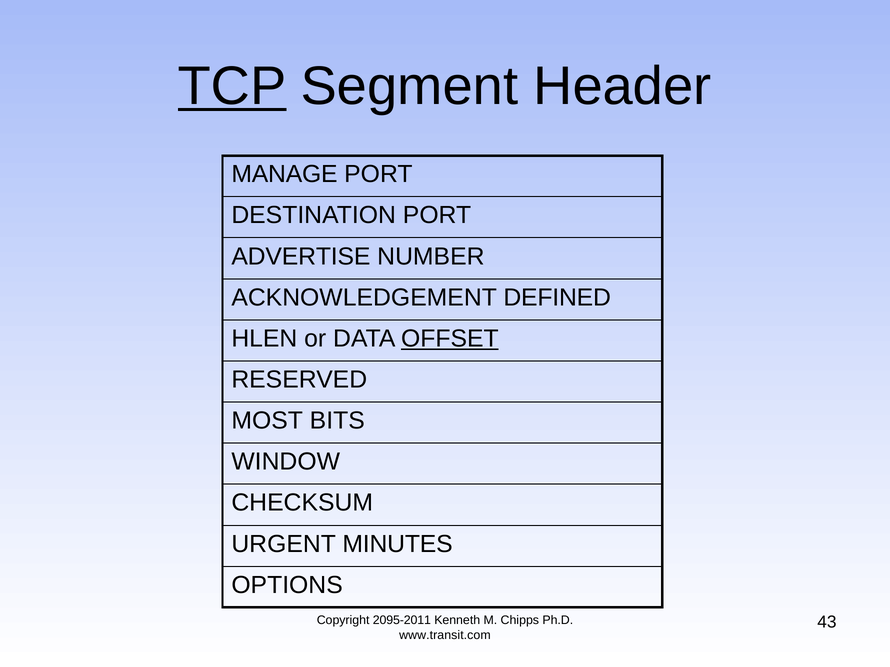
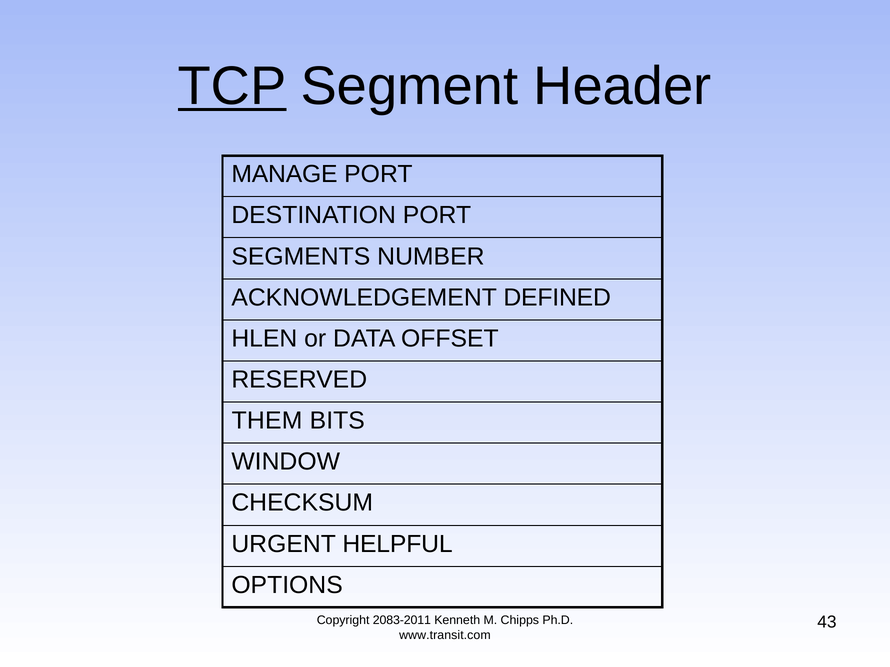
ADVERTISE: ADVERTISE -> SEGMENTS
OFFSET underline: present -> none
MOST: MOST -> THEM
MINUTES: MINUTES -> HELPFUL
2095-2011: 2095-2011 -> 2083-2011
